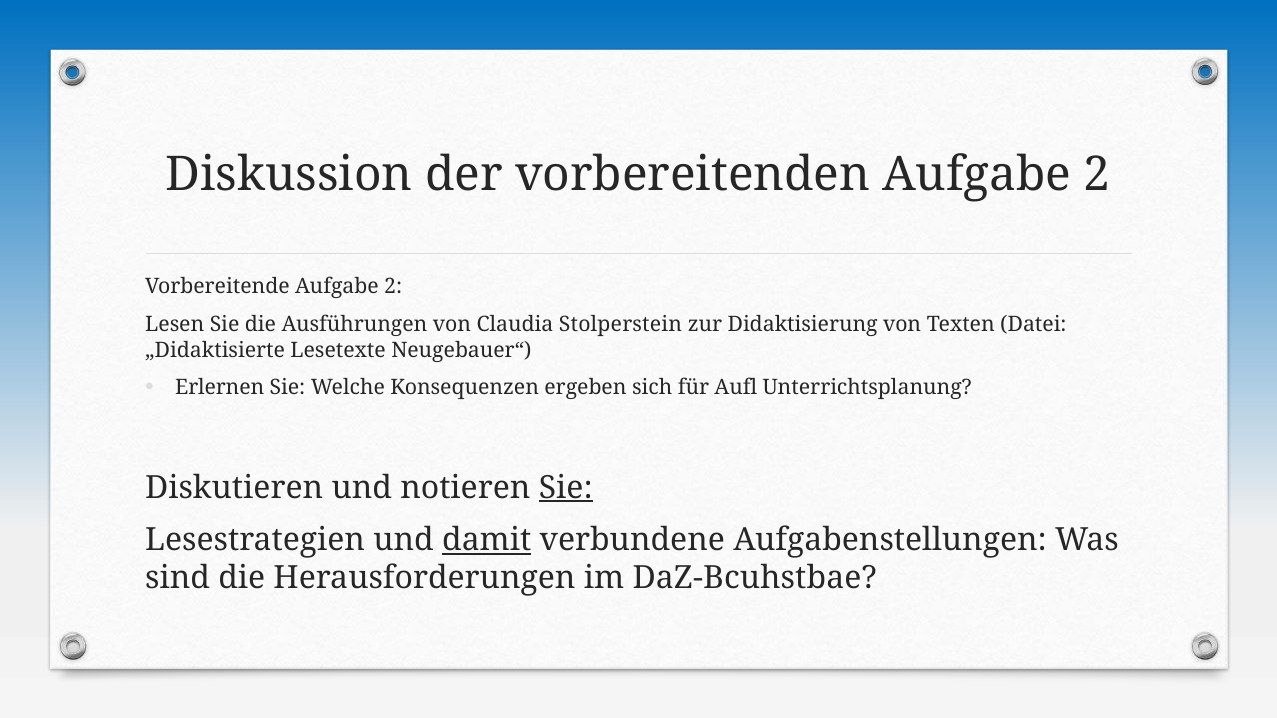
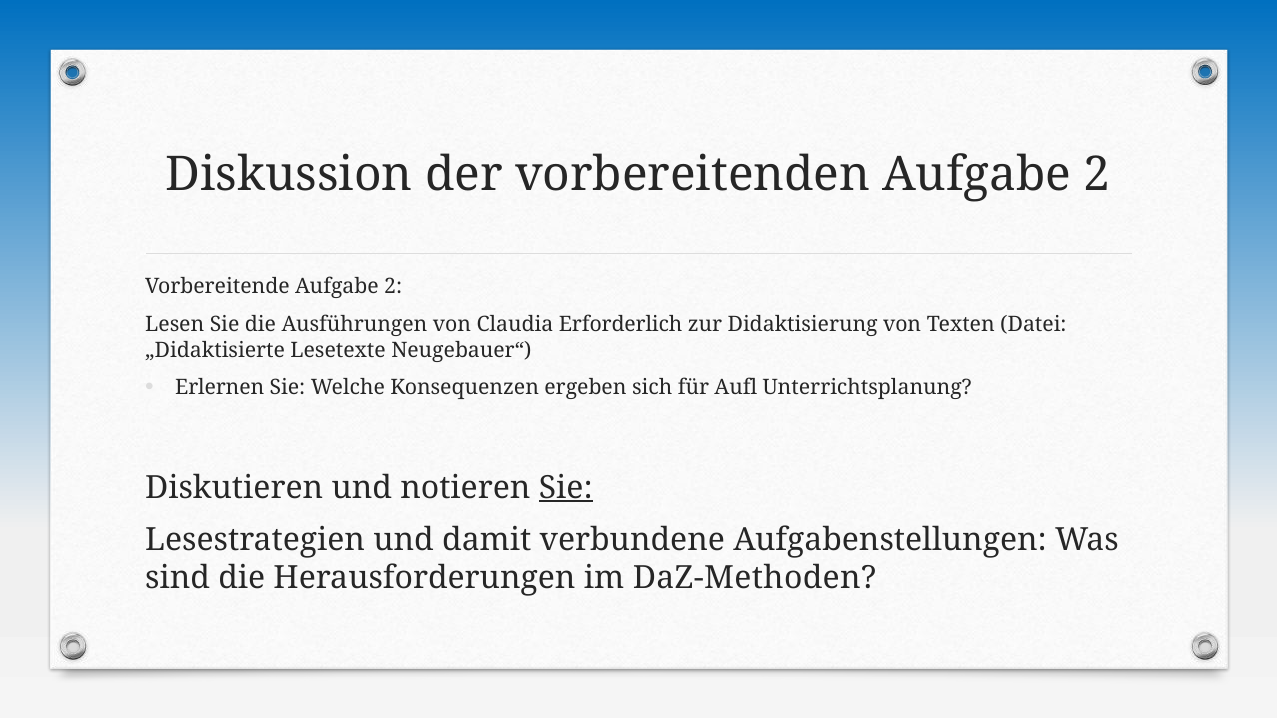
Stolperstein: Stolperstein -> Erforderlich
damit underline: present -> none
DaZ-Bcuhstbae: DaZ-Bcuhstbae -> DaZ-Methoden
